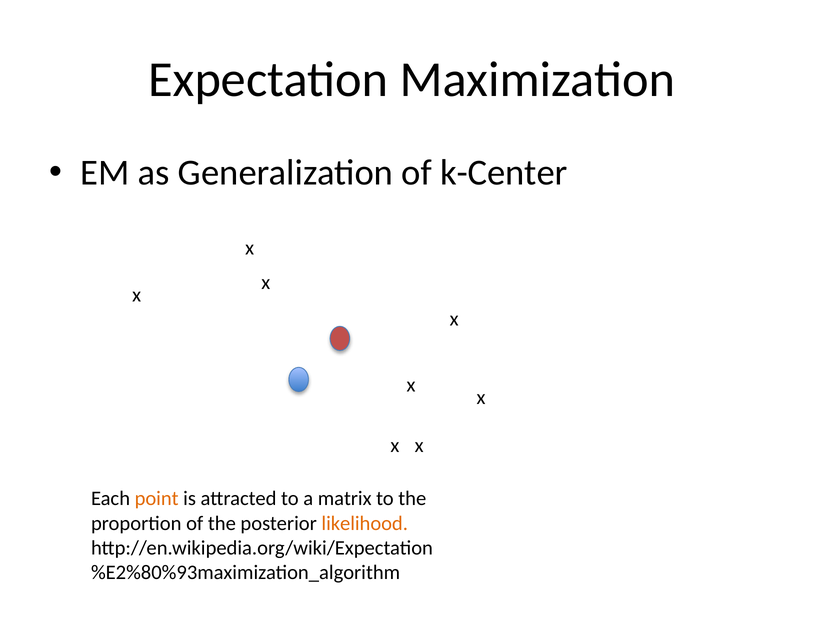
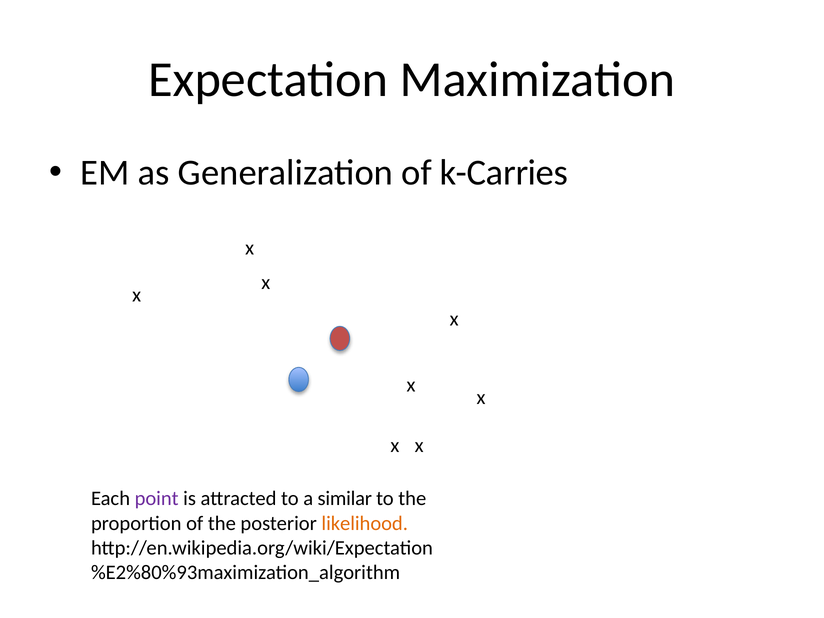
k-Center: k-Center -> k-Carries
point colour: orange -> purple
matrix: matrix -> similar
